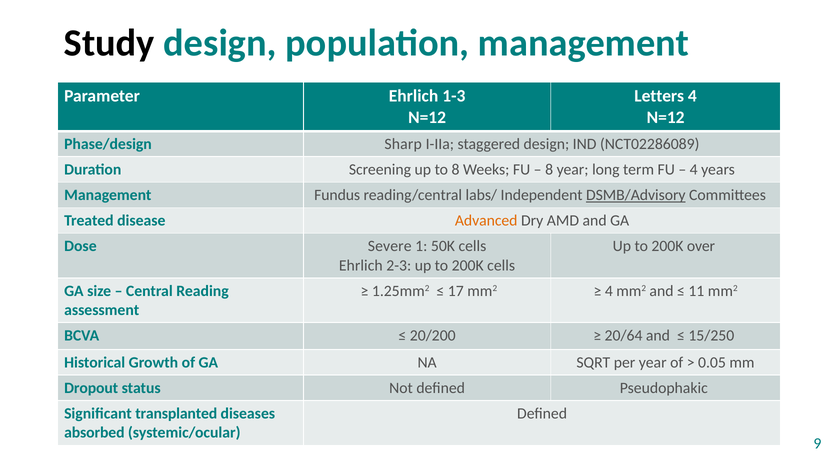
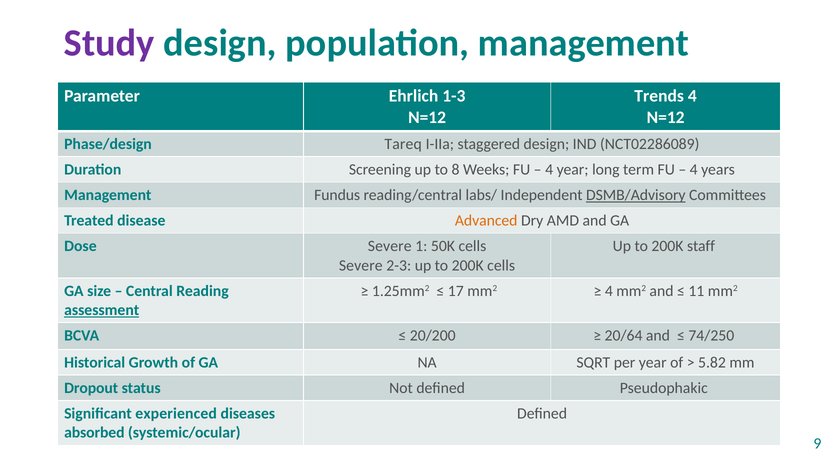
Study colour: black -> purple
Letters: Letters -> Trends
Sharp: Sharp -> Tareq
8 at (549, 169): 8 -> 4
over: over -> staff
Ehrlich at (361, 265): Ehrlich -> Severe
assessment underline: none -> present
15/250: 15/250 -> 74/250
0.05: 0.05 -> 5.82
transplanted: transplanted -> experienced
